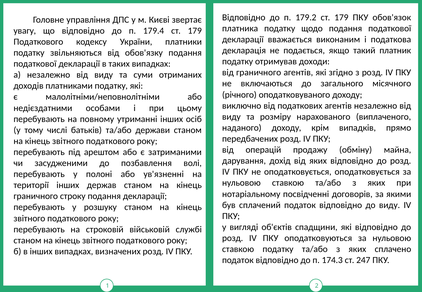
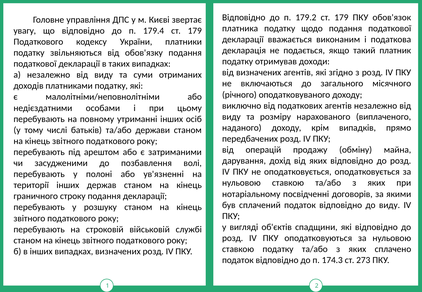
від граничного: граничного -> визначених
247: 247 -> 273
